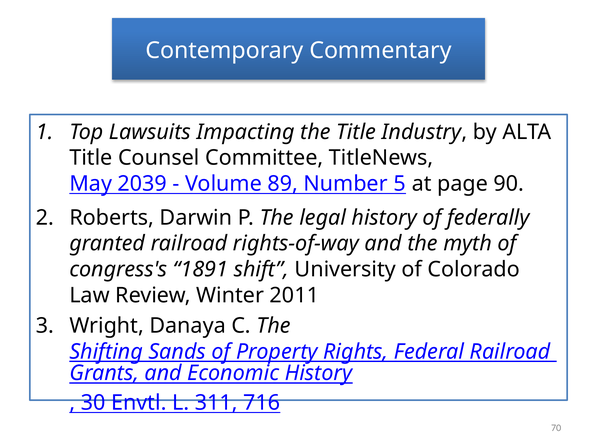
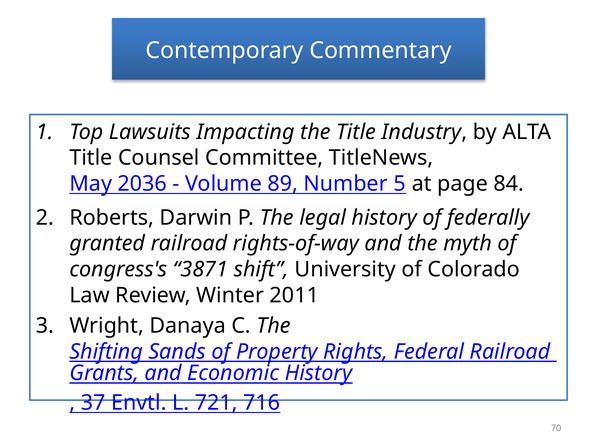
2039: 2039 -> 2036
90: 90 -> 84
1891: 1891 -> 3871
30: 30 -> 37
311: 311 -> 721
